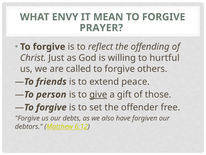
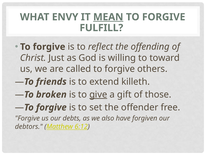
MEAN underline: none -> present
PRAYER: PRAYER -> FULFILL
hurtful: hurtful -> toward
peace: peace -> killeth
person: person -> broken
